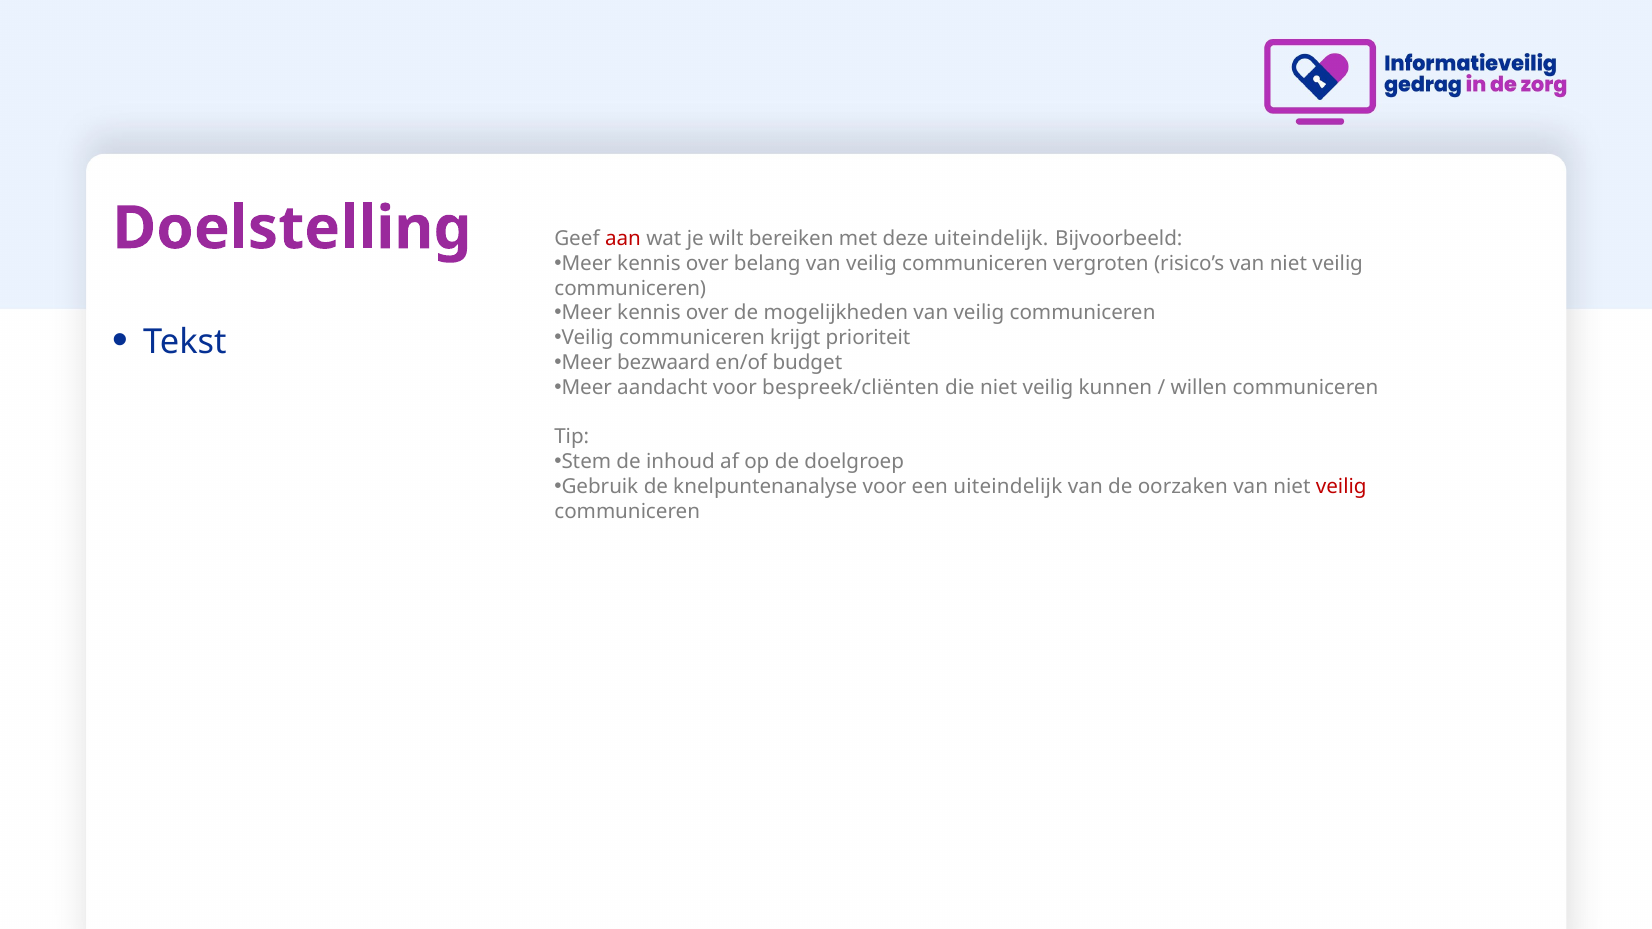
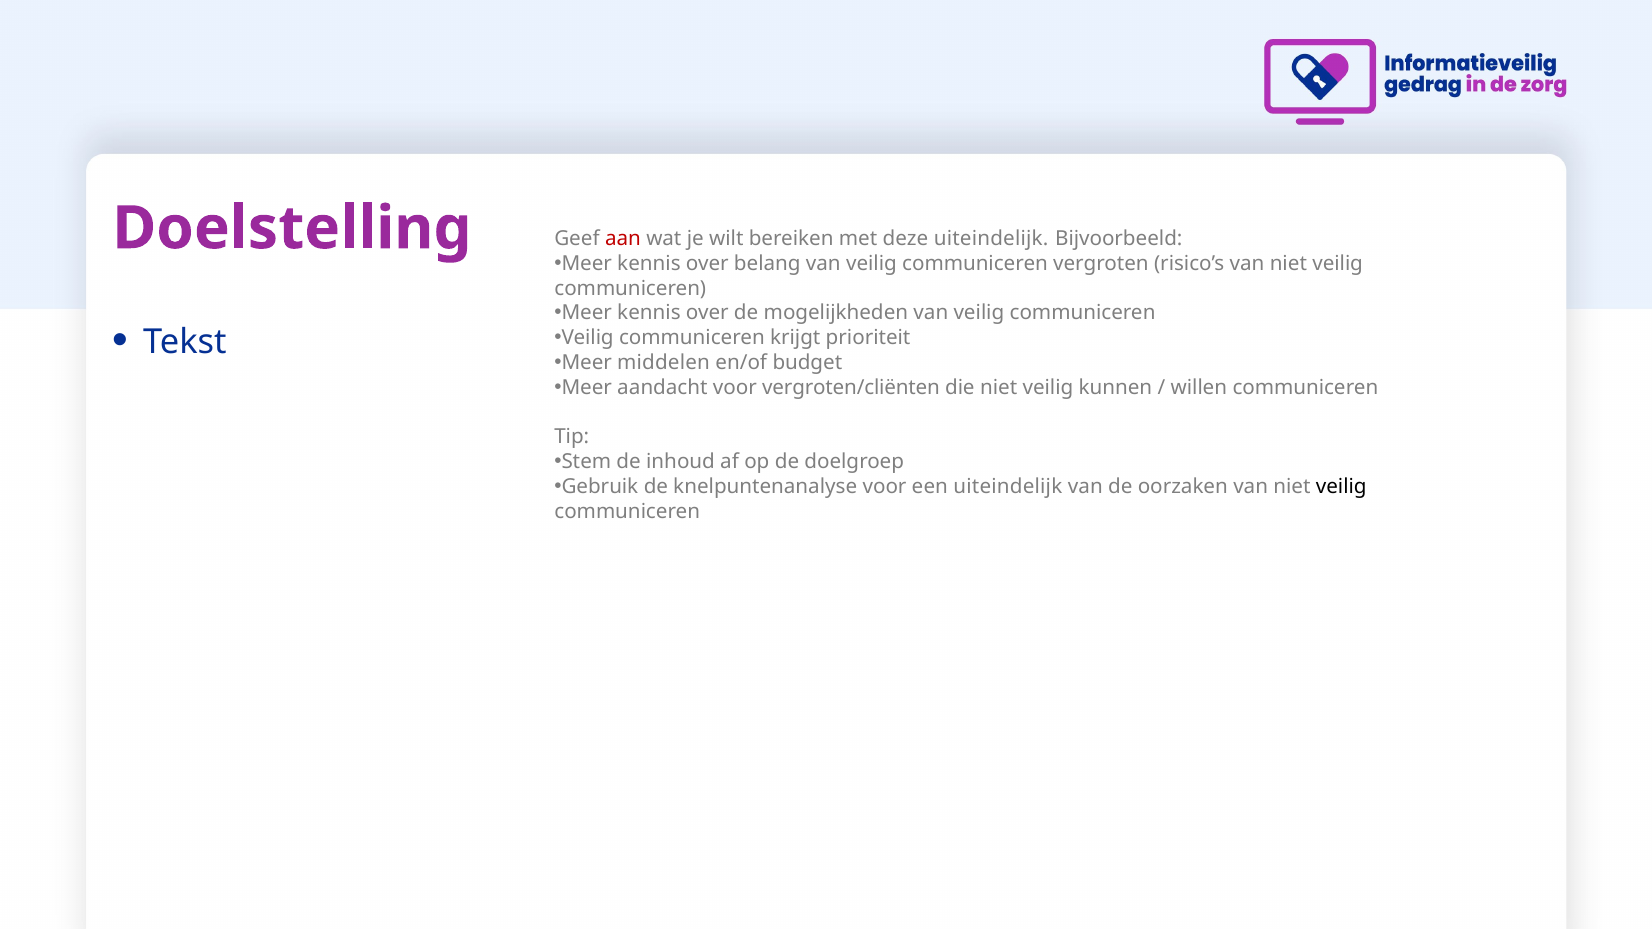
bezwaard: bezwaard -> middelen
bespreek/cliënten: bespreek/cliënten -> vergroten/cliënten
veilig at (1341, 487) colour: red -> black
